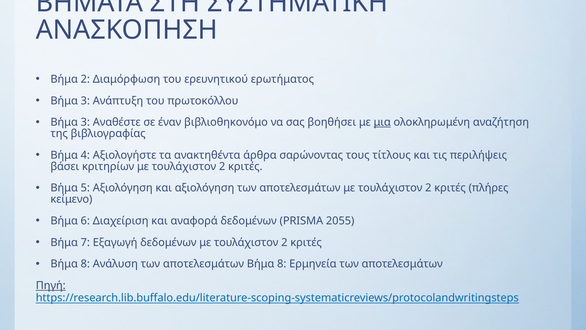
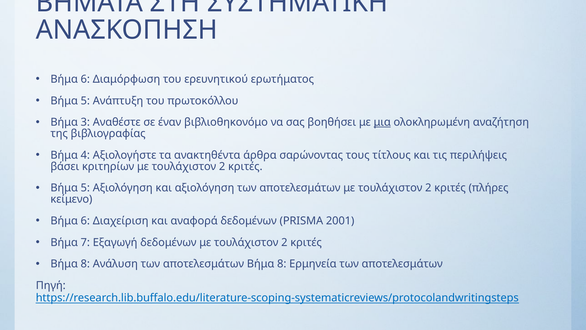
2 at (85, 79): 2 -> 6
3 at (85, 101): 3 -> 5
2055: 2055 -> 2001
Πηγή underline: present -> none
